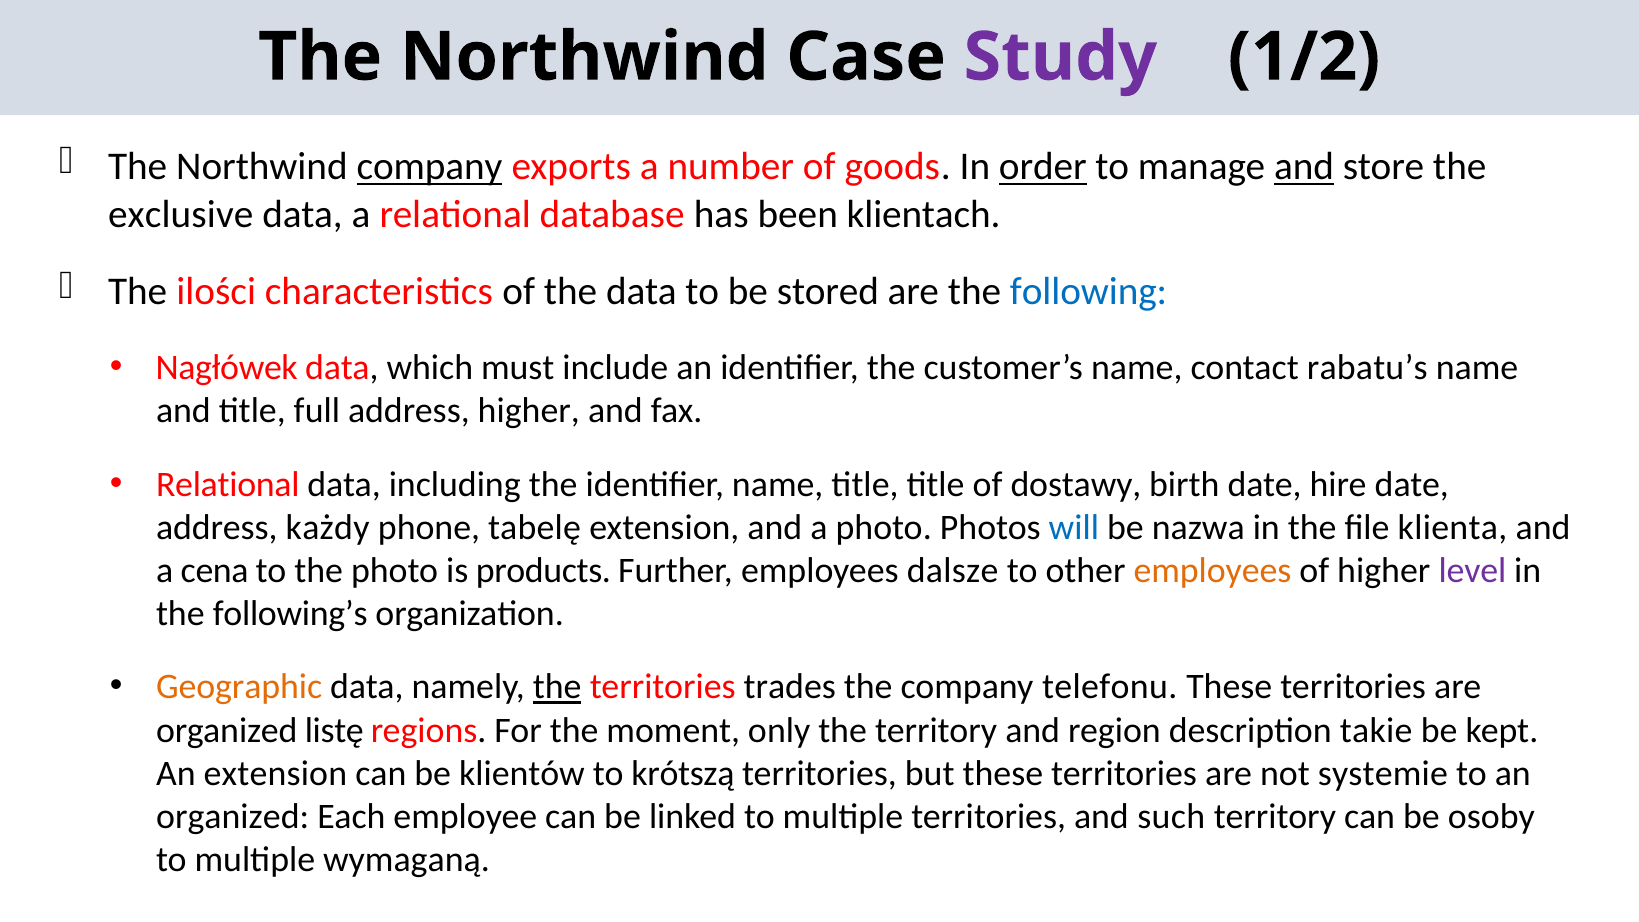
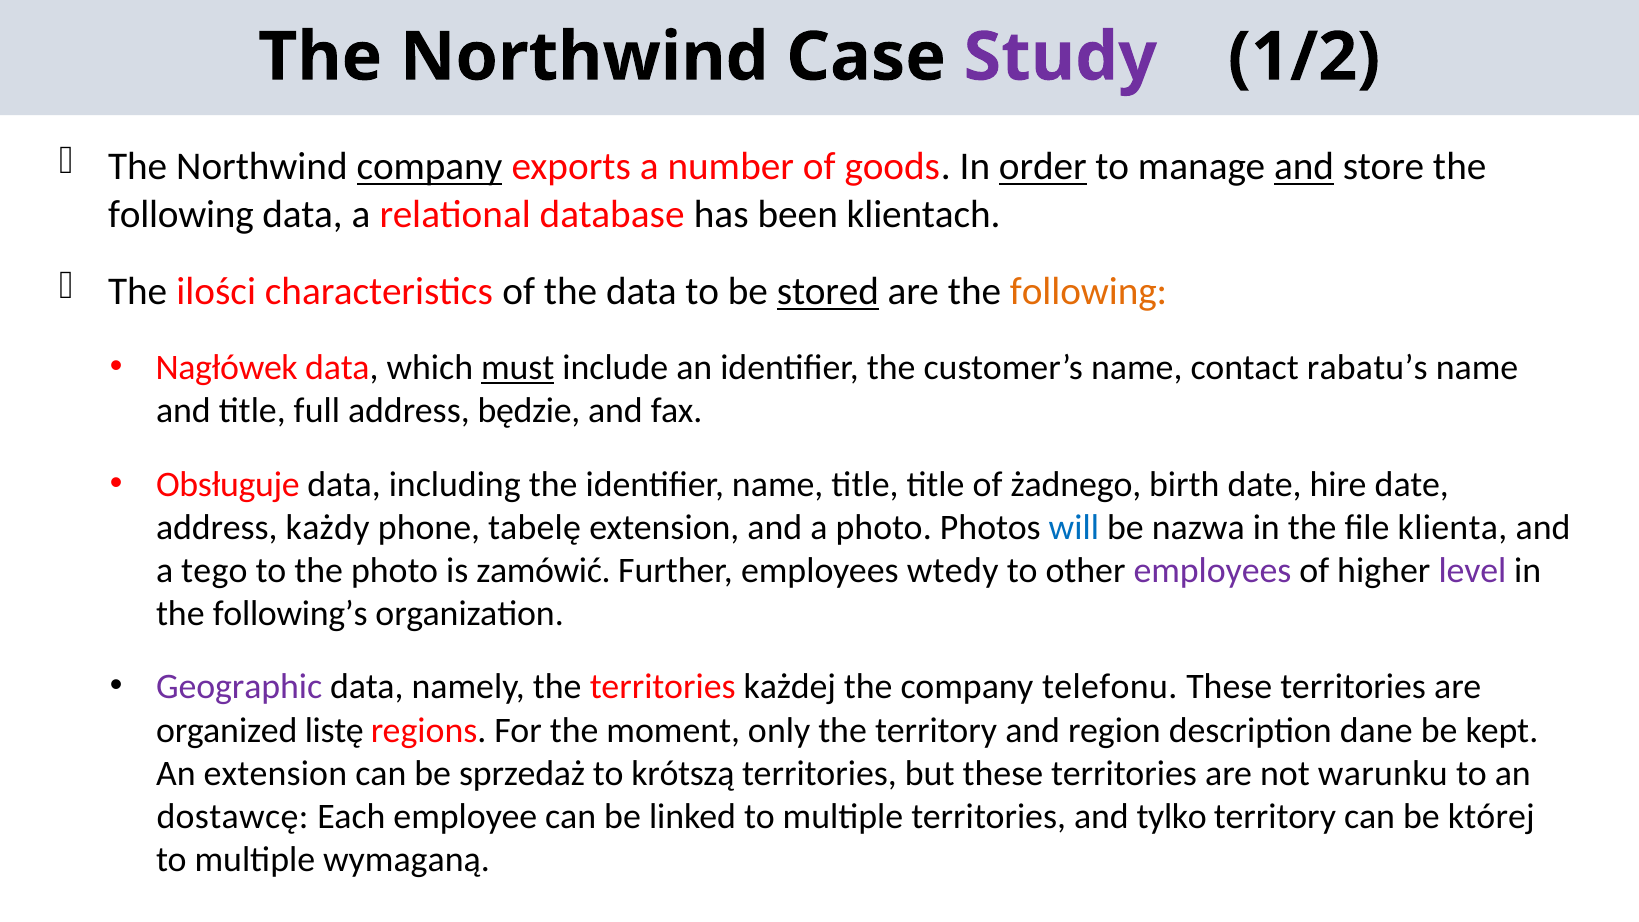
exclusive at (181, 214): exclusive -> following
stored underline: none -> present
following at (1089, 292) colour: blue -> orange
must underline: none -> present
address higher: higher -> będzie
Relational at (228, 484): Relational -> Obsługuje
dostawy: dostawy -> żadnego
cena: cena -> tego
products: products -> zamówić
dalsze: dalsze -> wtedy
employees at (1213, 570) colour: orange -> purple
Geographic colour: orange -> purple
the at (557, 687) underline: present -> none
trades: trades -> każdej
takie: takie -> dane
klientów: klientów -> sprzedaż
systemie: systemie -> warunku
organized at (233, 816): organized -> dostawcę
such: such -> tylko
osoby: osoby -> której
